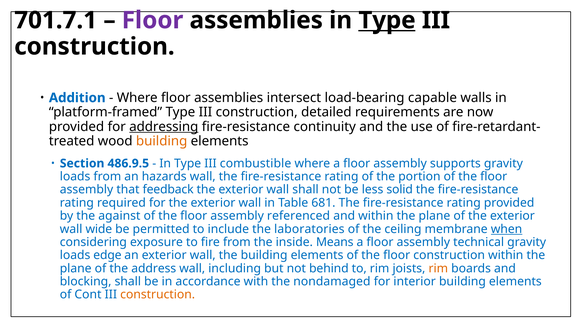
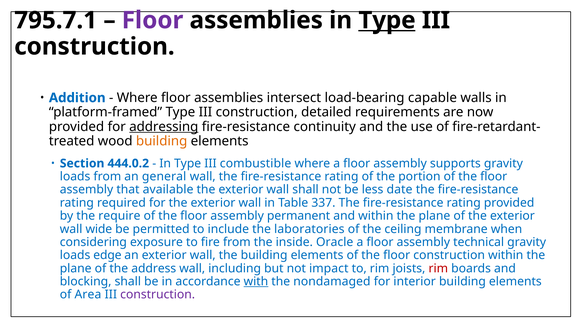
701.7.1: 701.7.1 -> 795.7.1
486.9.5: 486.9.5 -> 444.0.2
hazards: hazards -> general
feedback: feedback -> available
solid: solid -> date
681: 681 -> 337
against: against -> require
referenced: referenced -> permanent
when underline: present -> none
Means: Means -> Oracle
behind: behind -> impact
rim at (438, 268) colour: orange -> red
with underline: none -> present
Cont: Cont -> Area
construction at (158, 294) colour: orange -> purple
